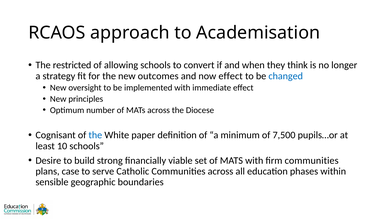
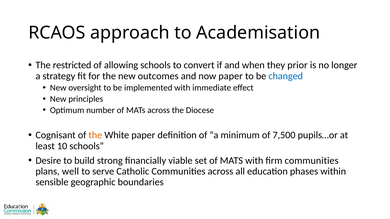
think: think -> prior
now effect: effect -> paper
the at (95, 135) colour: blue -> orange
case: case -> well
